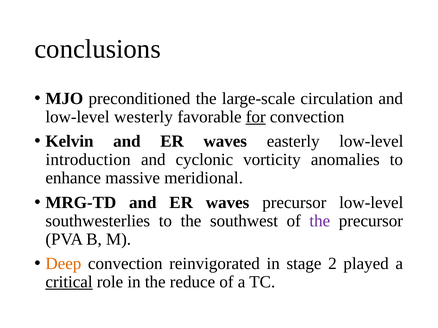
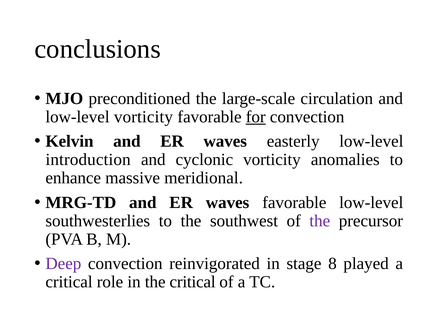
low-level westerly: westerly -> vorticity
waves precursor: precursor -> favorable
Deep colour: orange -> purple
2: 2 -> 8
critical at (69, 282) underline: present -> none
the reduce: reduce -> critical
